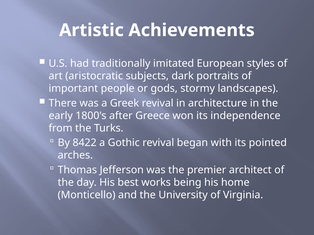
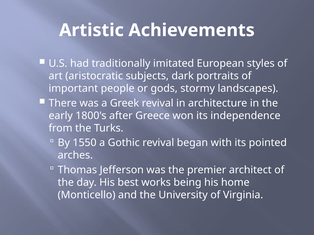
8422: 8422 -> 1550
